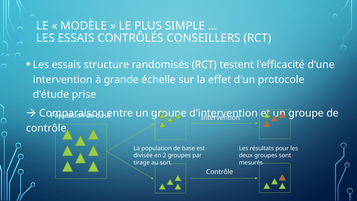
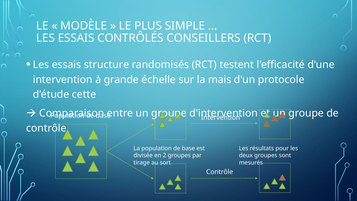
effet: effet -> mais
prise: prise -> cette
